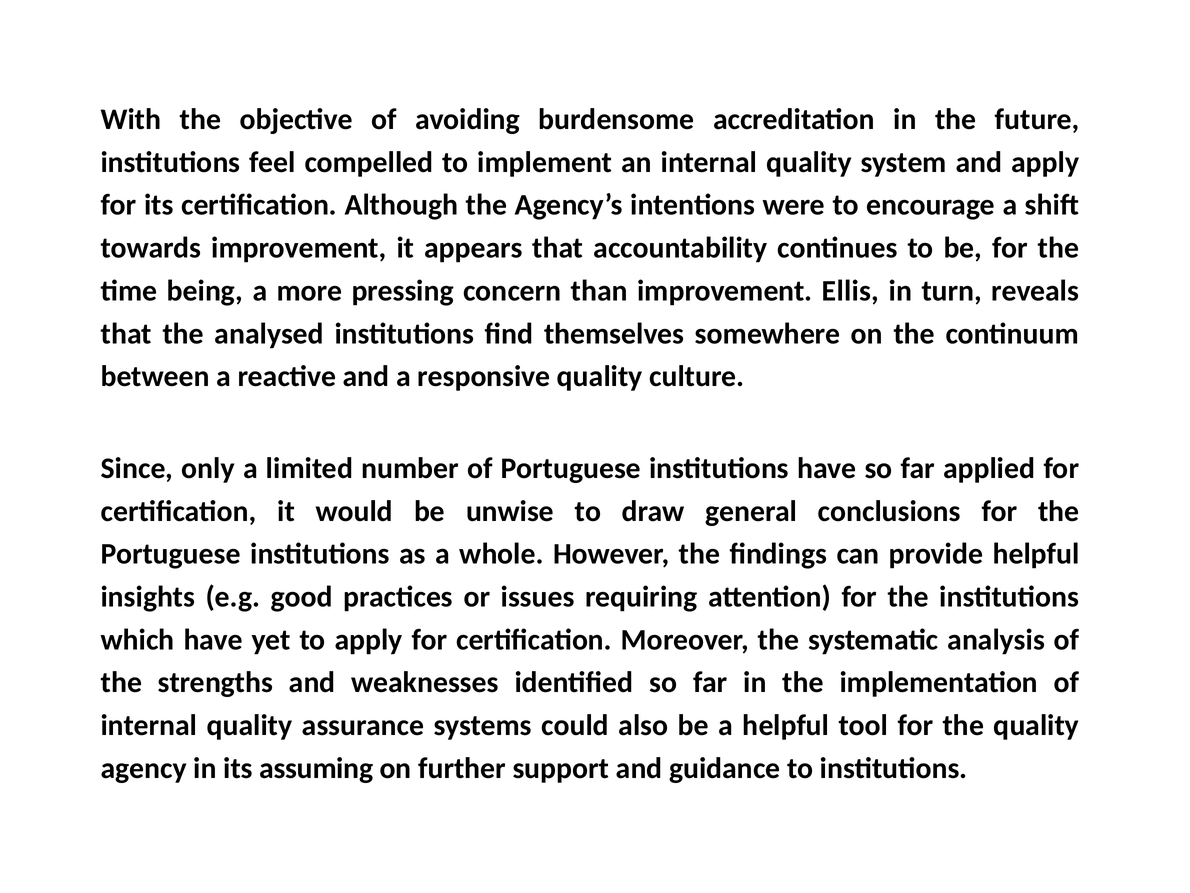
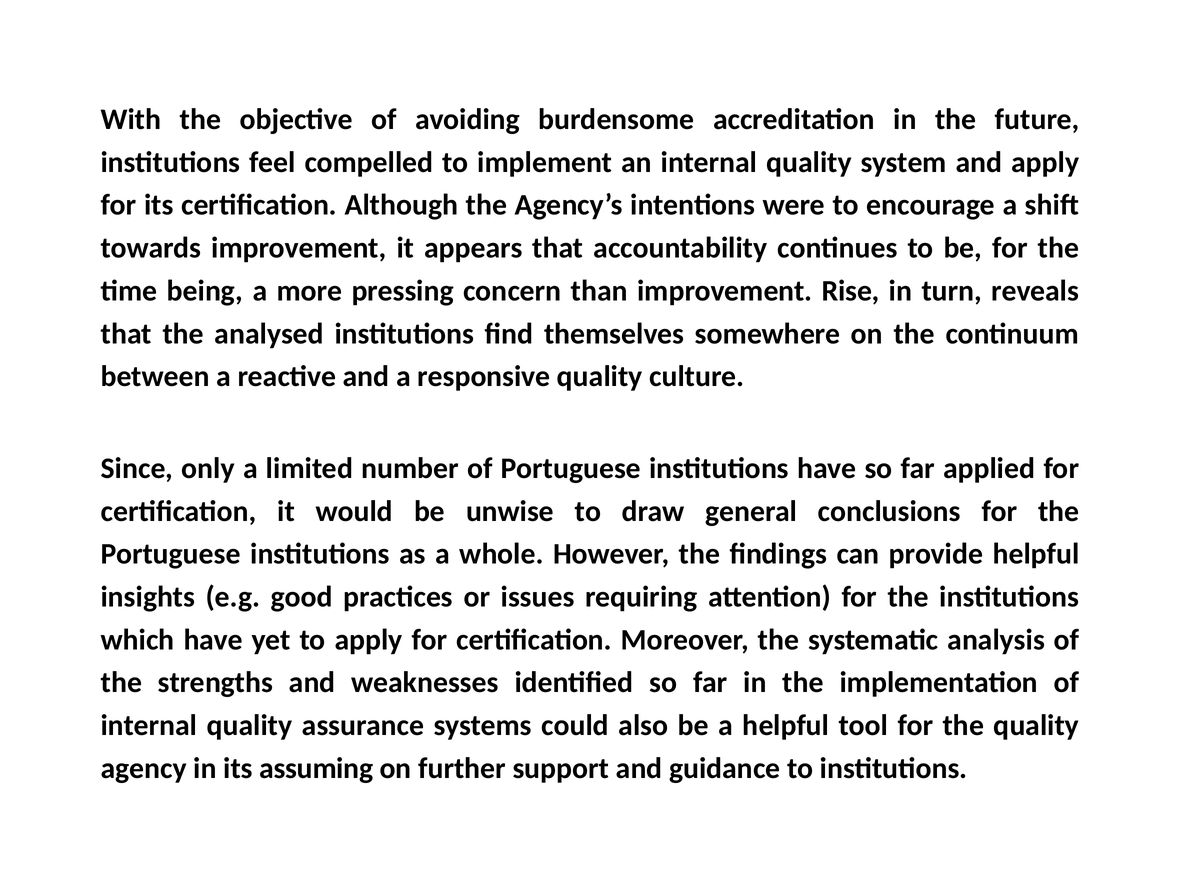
Ellis: Ellis -> Rise
